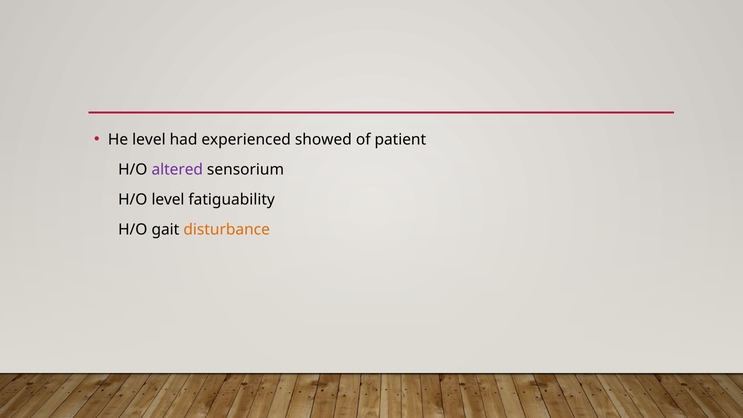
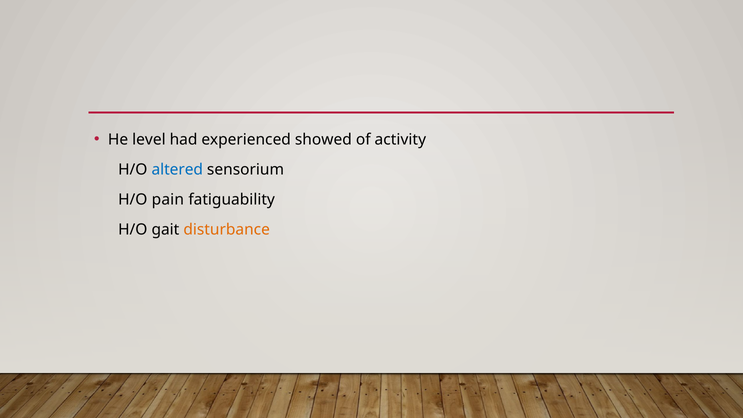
patient: patient -> activity
altered colour: purple -> blue
H/O level: level -> pain
